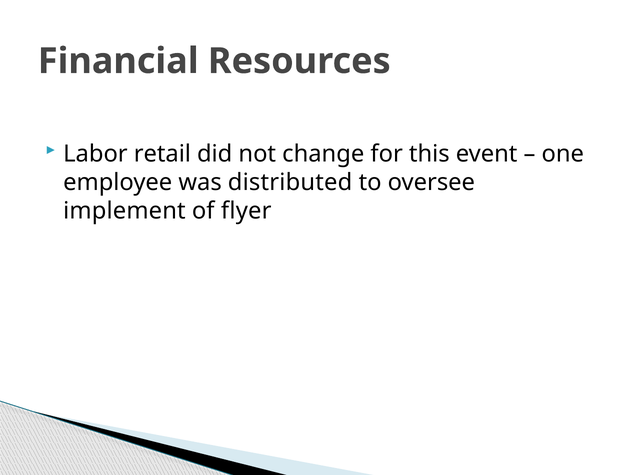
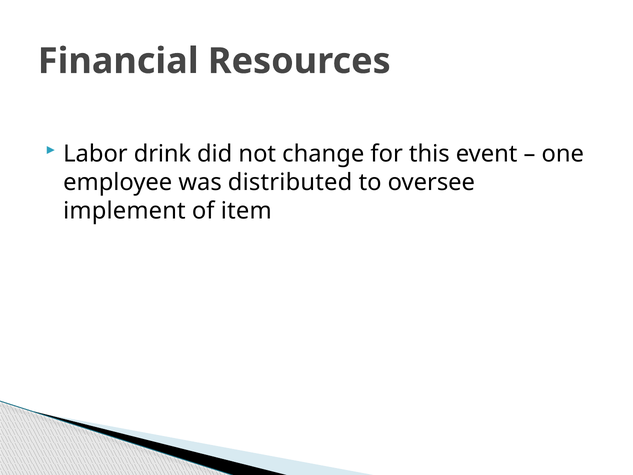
retail: retail -> drink
flyer: flyer -> item
